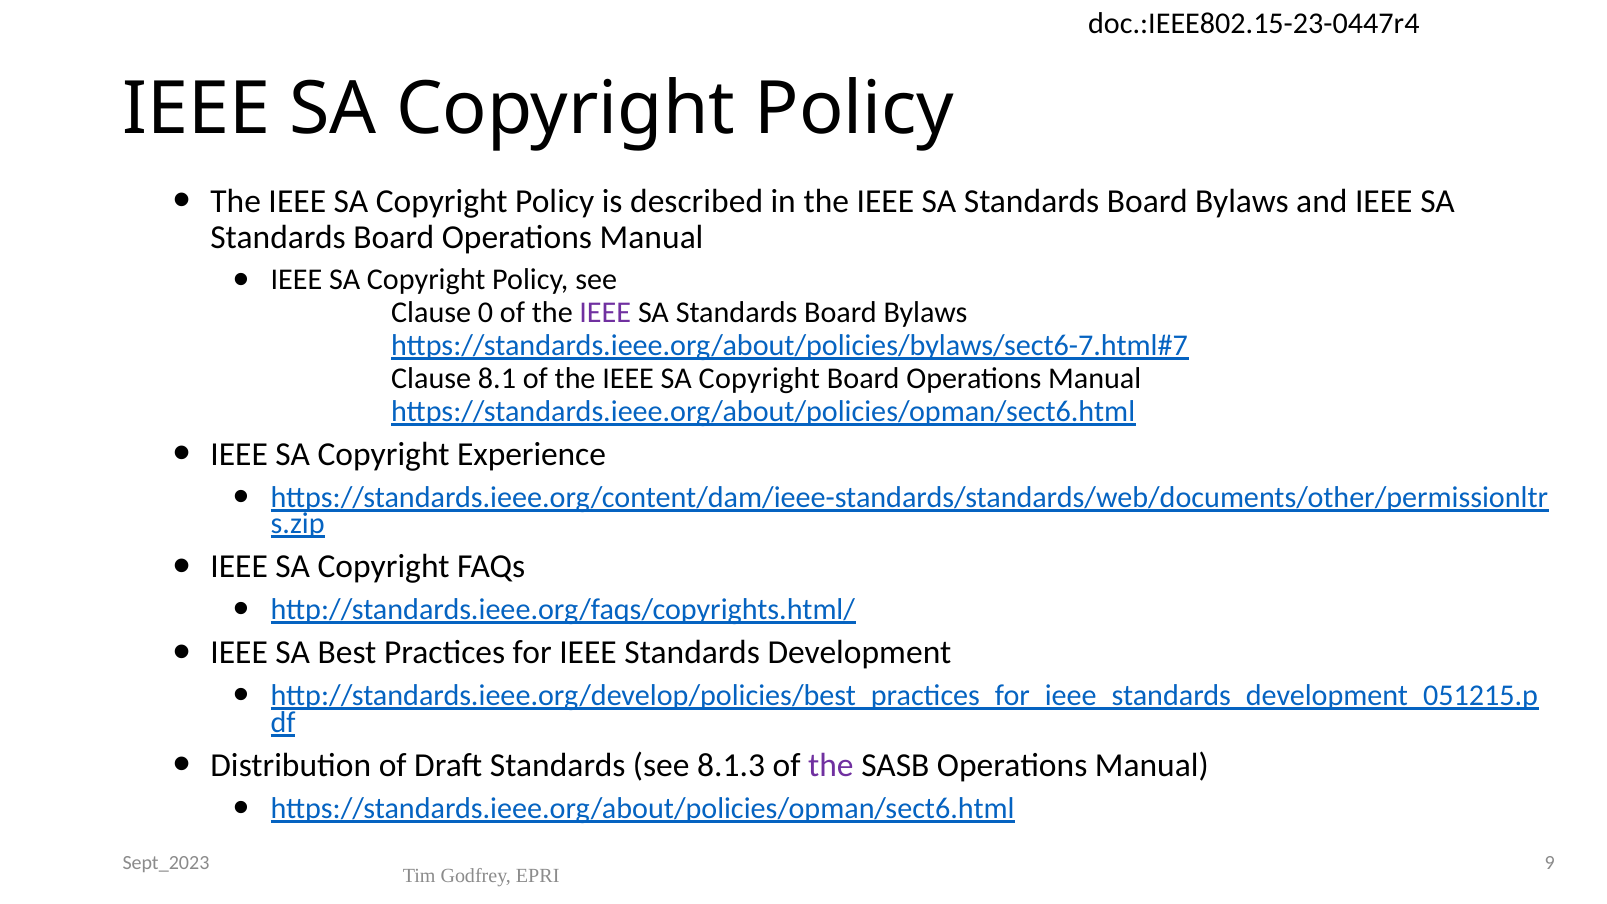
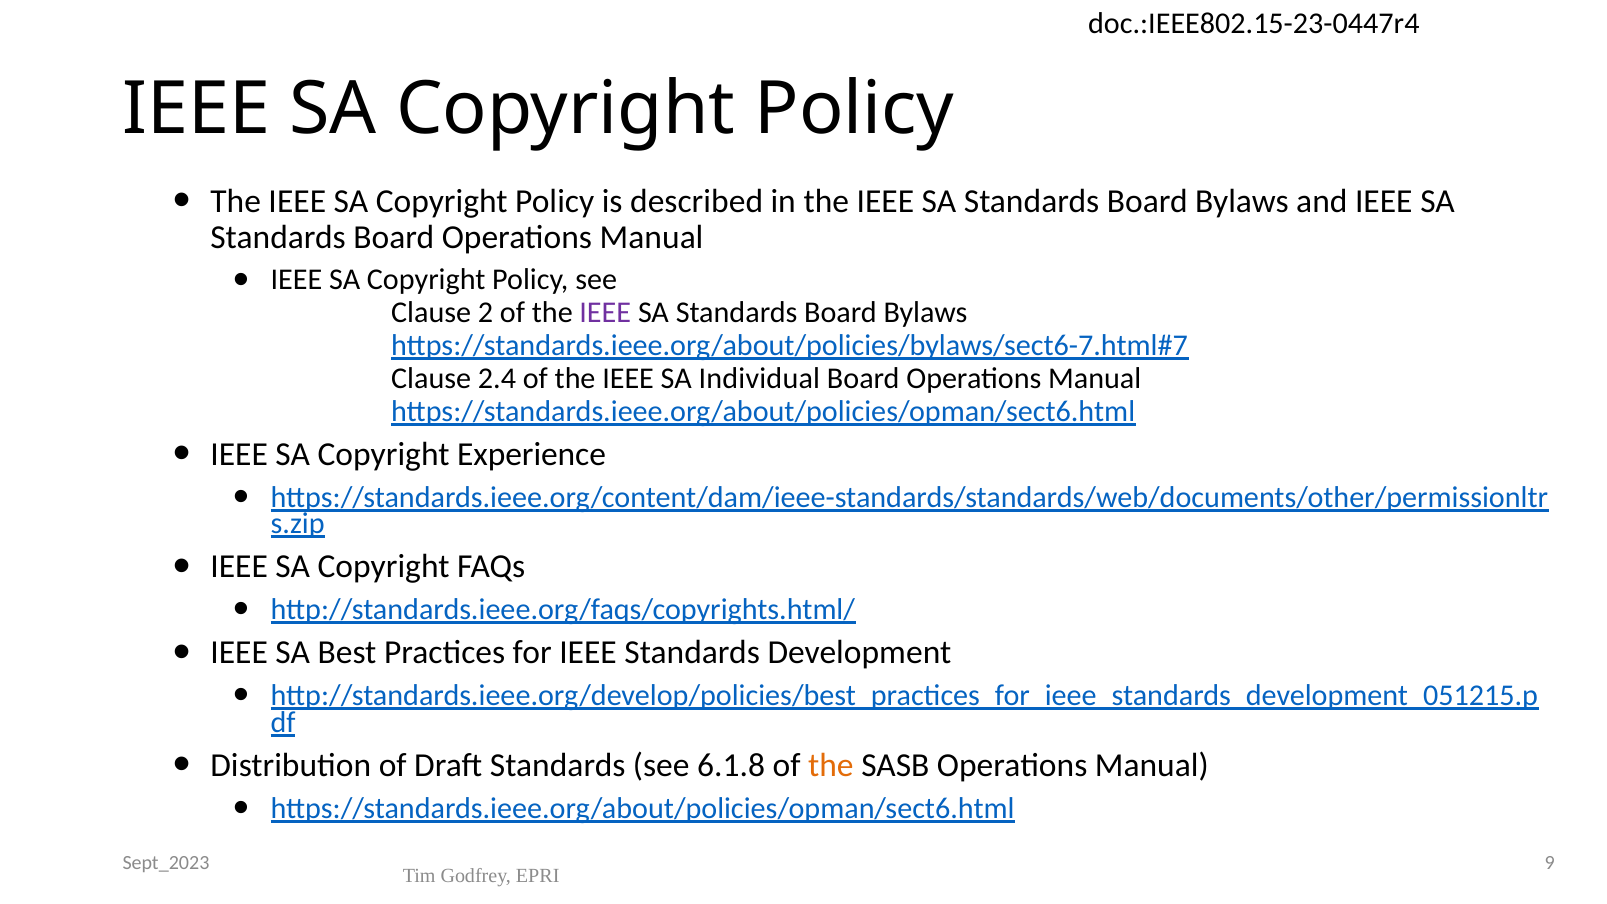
0: 0 -> 2
8.1: 8.1 -> 2.4
Copyright at (759, 378): Copyright -> Individual
8.1.3: 8.1.3 -> 6.1.8
the at (831, 765) colour: purple -> orange
